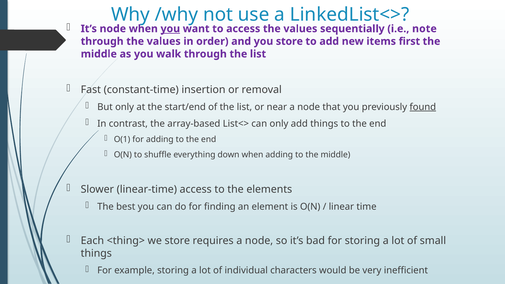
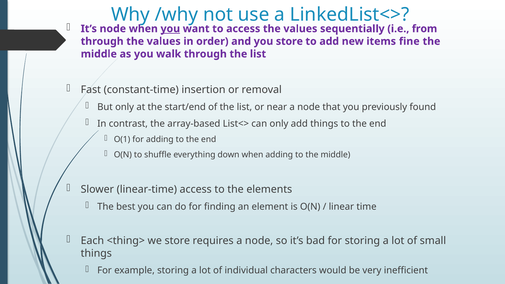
note: note -> from
first: first -> fine
found underline: present -> none
